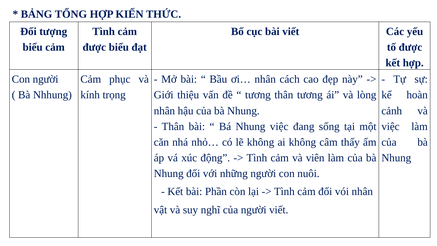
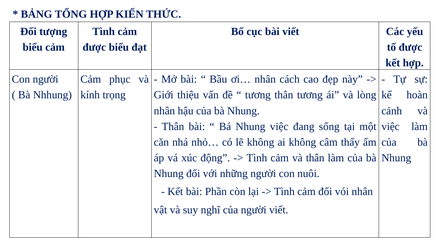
và viên: viên -> thân
